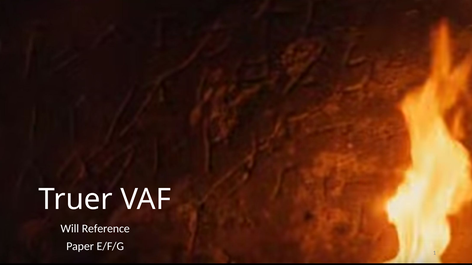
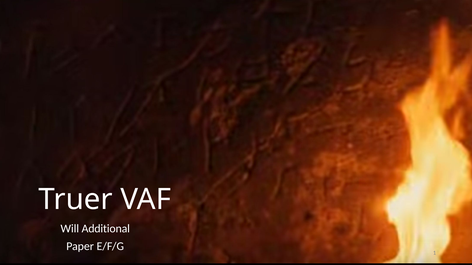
Reference: Reference -> Additional
